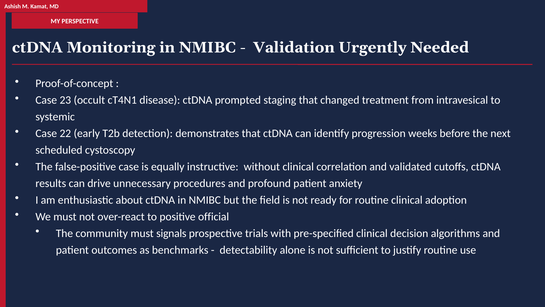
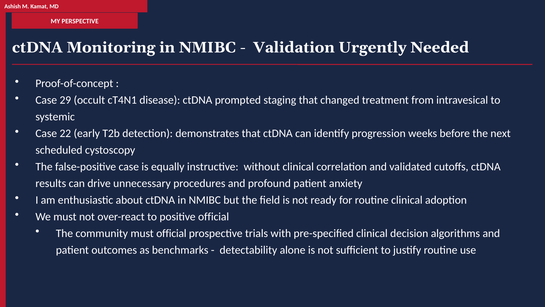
23: 23 -> 29
must signals: signals -> official
